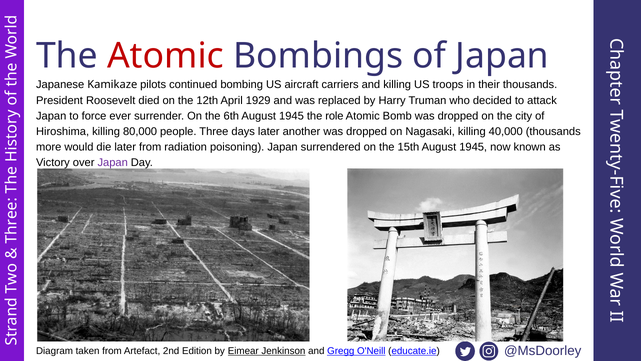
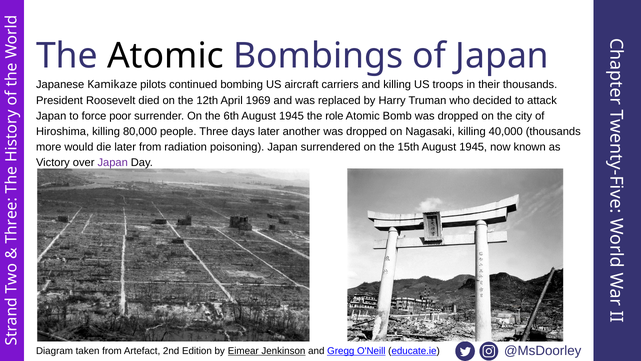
Atomic at (166, 56) colour: red -> black
1929: 1929 -> 1969
ever: ever -> poor
